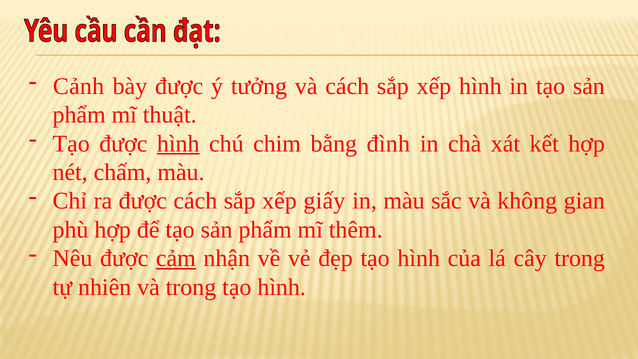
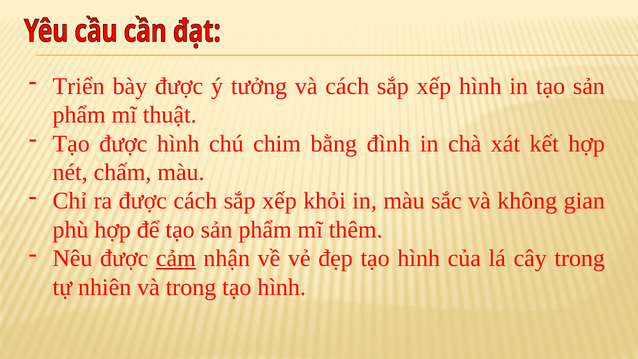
Cảnh: Cảnh -> Triển
hình at (178, 144) underline: present -> none
giấy: giấy -> khỏi
